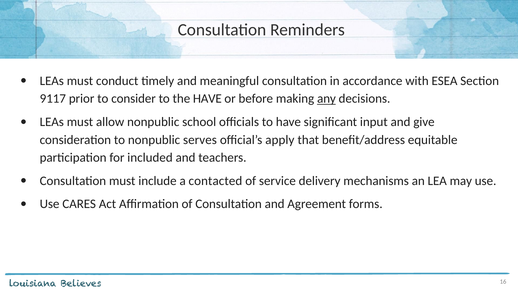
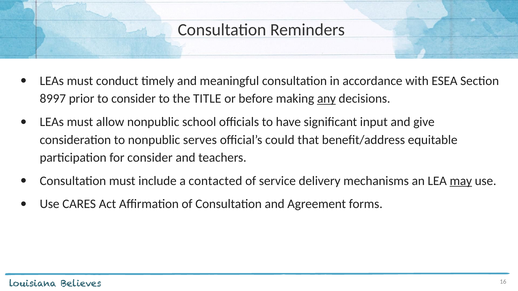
9117: 9117 -> 8997
the HAVE: HAVE -> TITLE
apply: apply -> could
for included: included -> consider
may underline: none -> present
